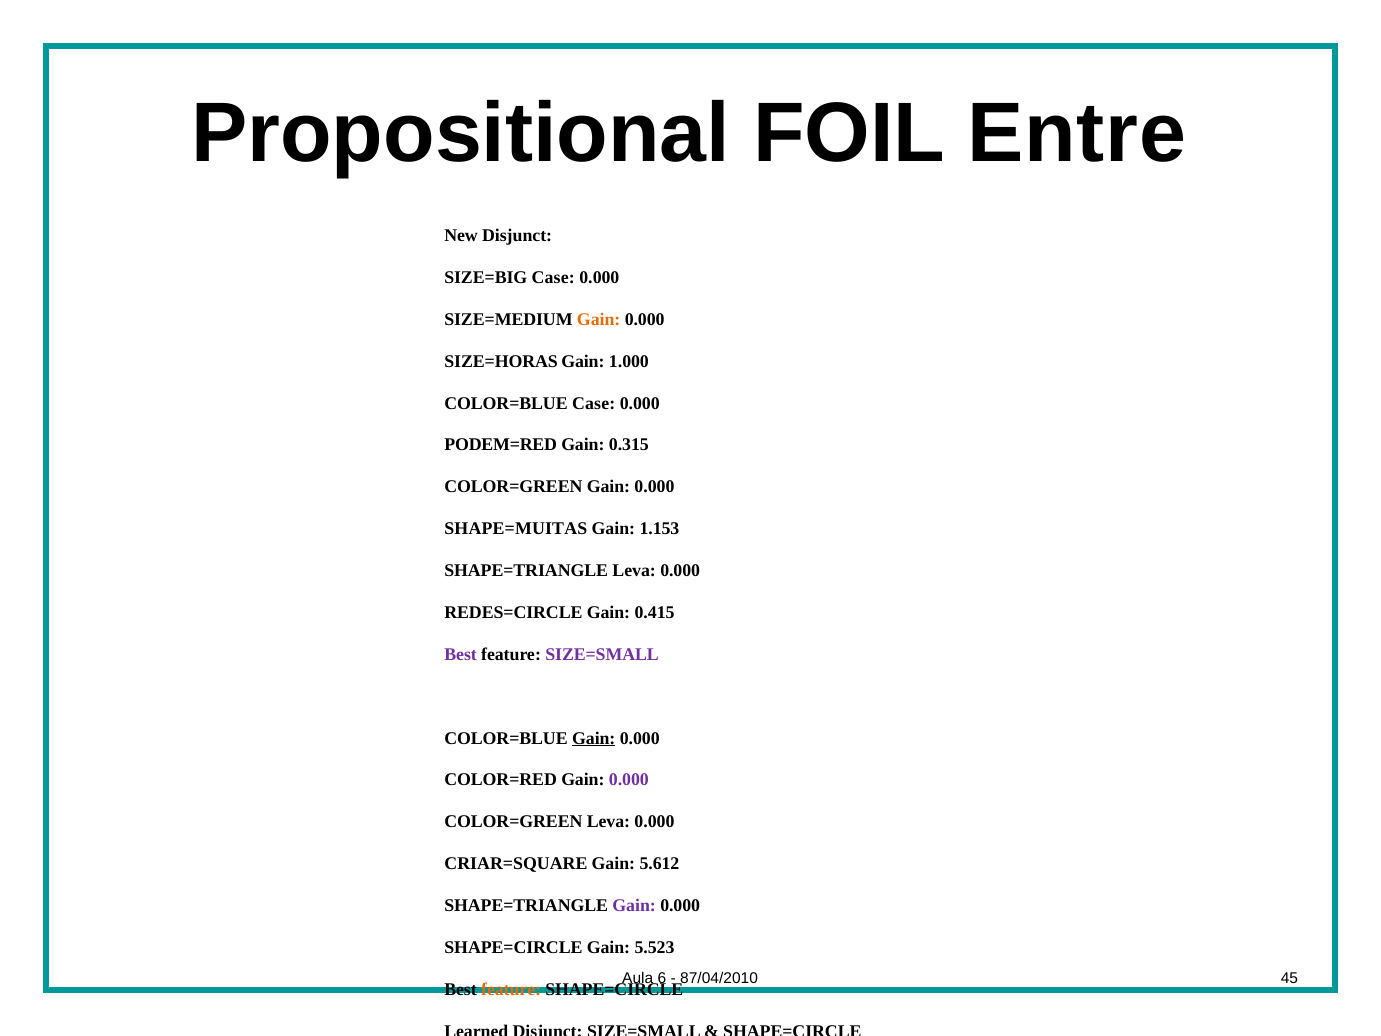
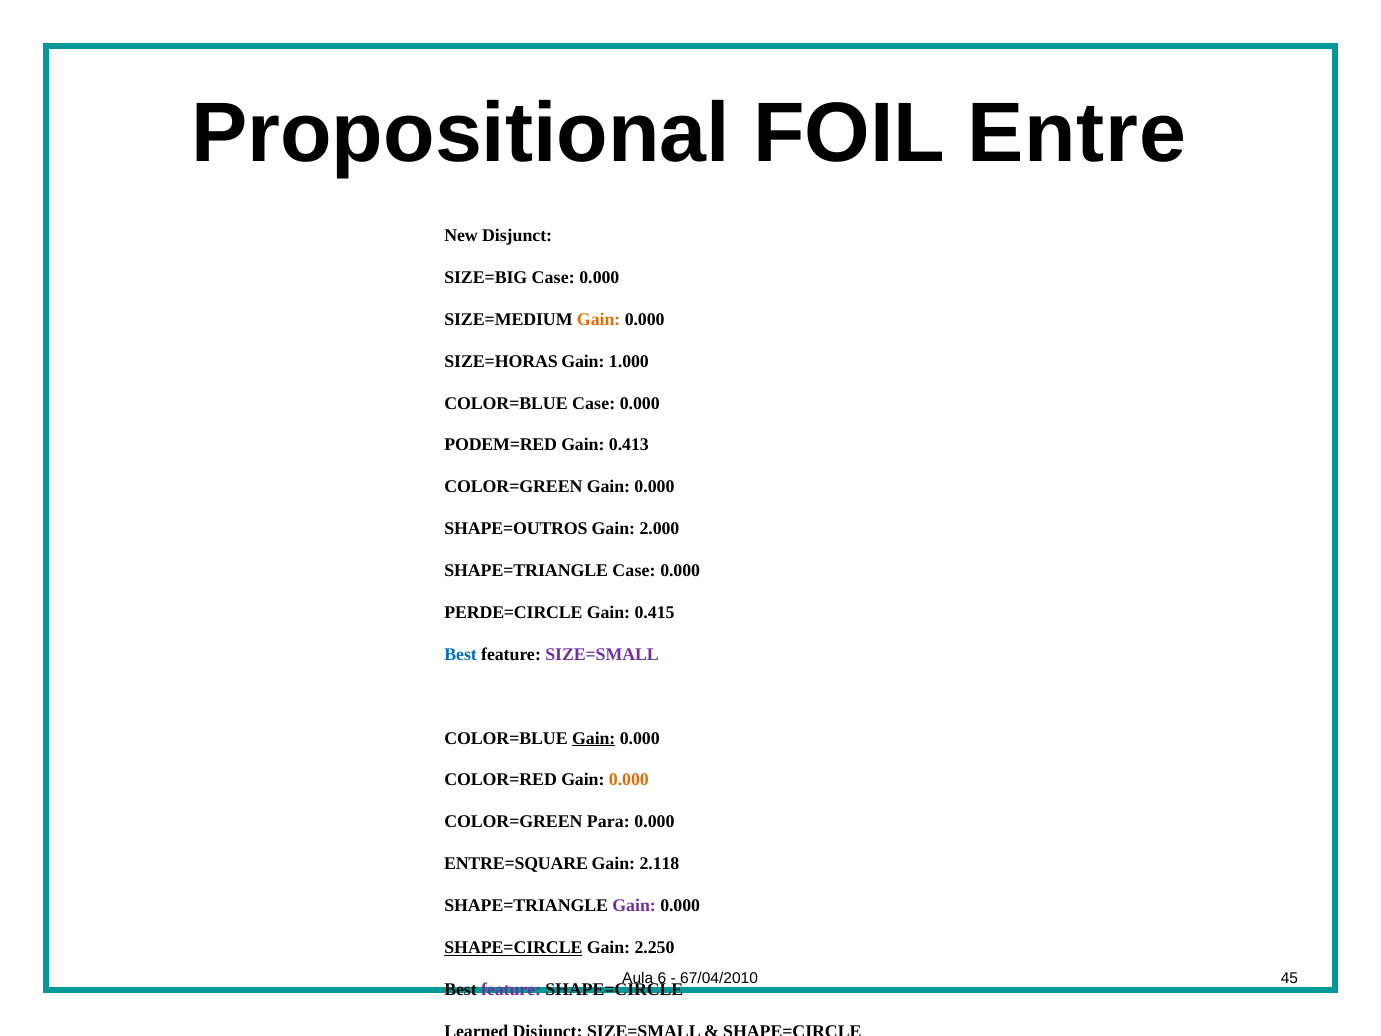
0.315: 0.315 -> 0.413
SHAPE=MUITAS: SHAPE=MUITAS -> SHAPE=OUTROS
1.153: 1.153 -> 2.000
SHAPE=TRIANGLE Leva: Leva -> Case
REDES=CIRCLE: REDES=CIRCLE -> PERDE=CIRCLE
Best at (461, 654) colour: purple -> blue
0.000 at (629, 780) colour: purple -> orange
COLOR=GREEN Leva: Leva -> Para
CRIAR=SQUARE: CRIAR=SQUARE -> ENTRE=SQUARE
5.612: 5.612 -> 2.118
SHAPE=CIRCLE at (513, 947) underline: none -> present
5.523: 5.523 -> 2.250
87/04/2010: 87/04/2010 -> 67/04/2010
feature at (511, 989) colour: orange -> purple
